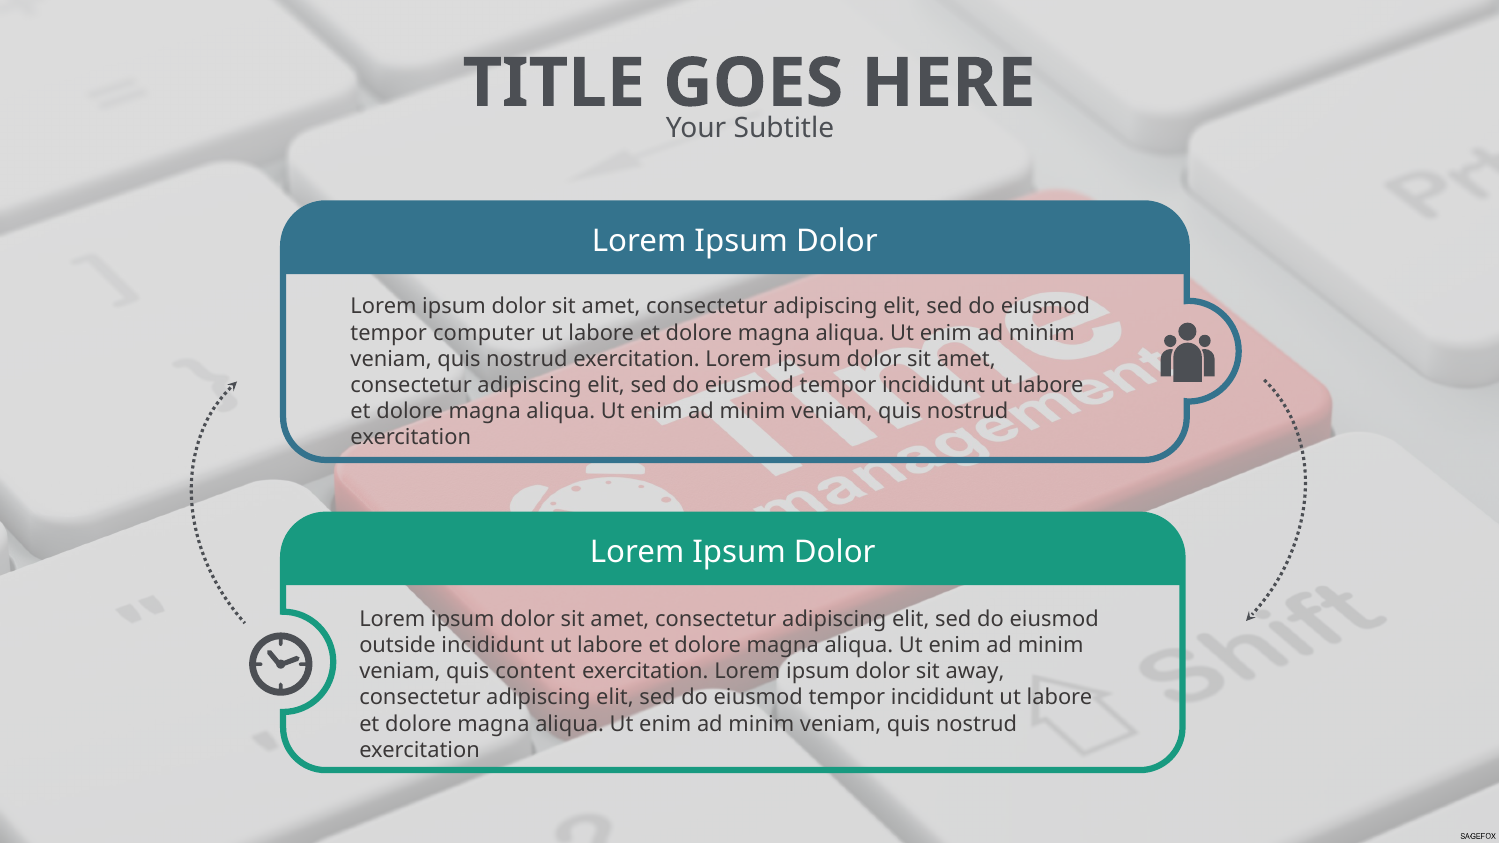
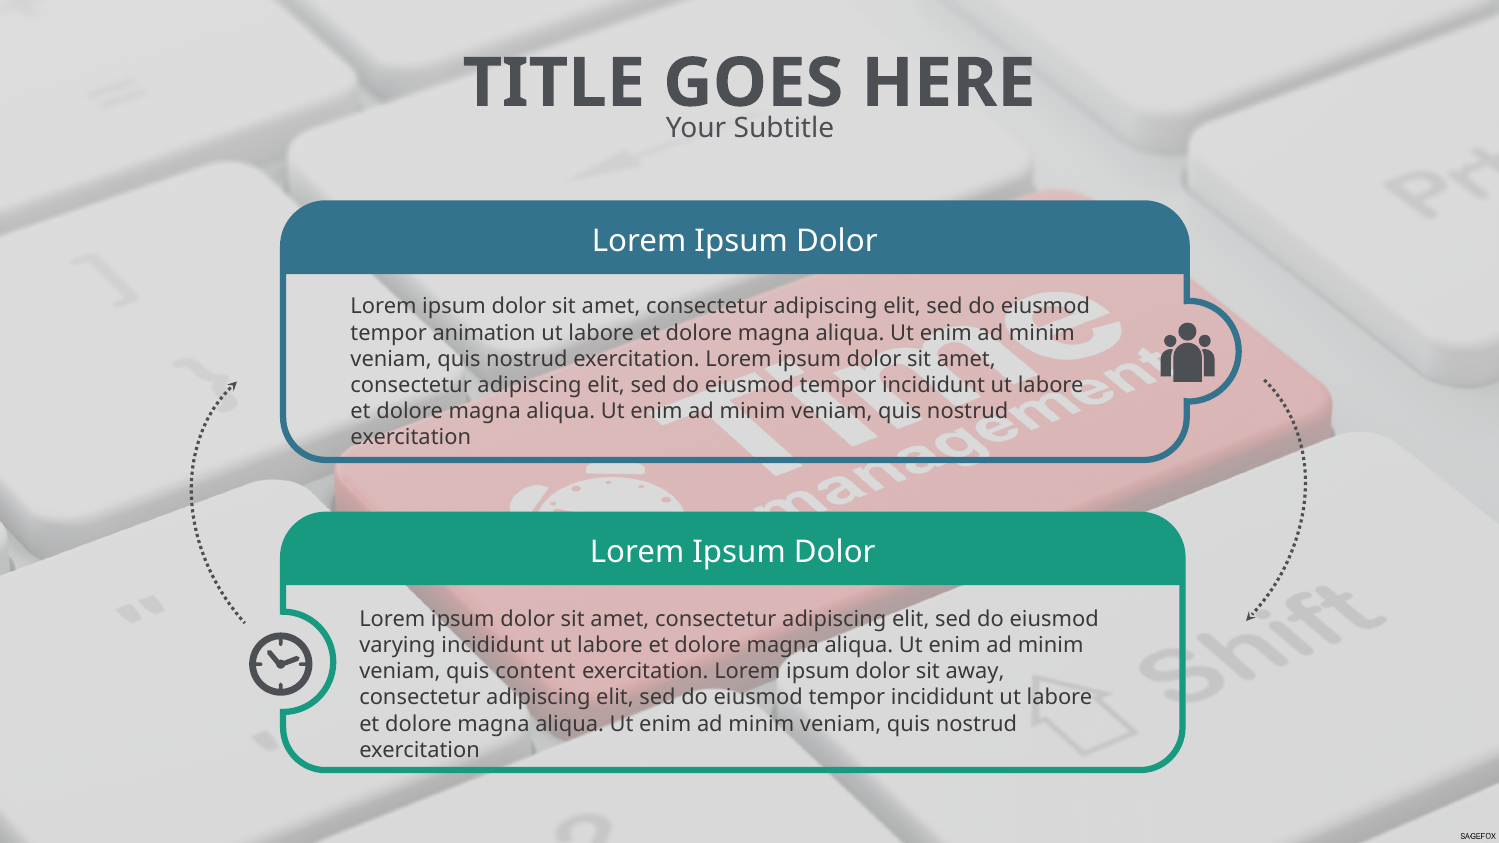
computer: computer -> animation
outside: outside -> varying
